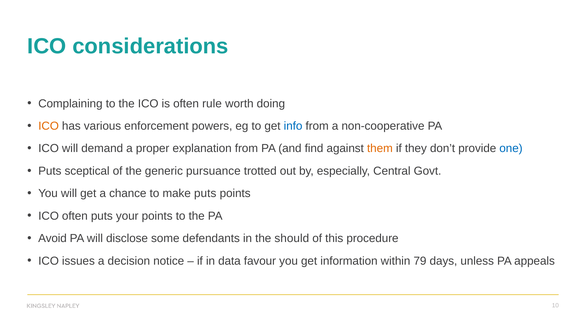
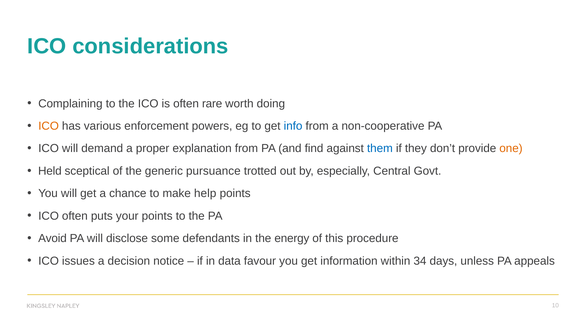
rule: rule -> rare
them colour: orange -> blue
one colour: blue -> orange
Puts at (50, 171): Puts -> Held
make puts: puts -> help
should: should -> energy
79: 79 -> 34
